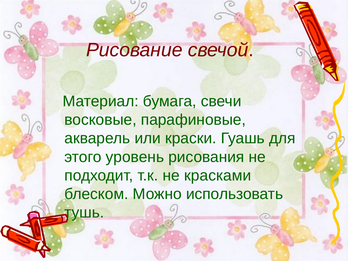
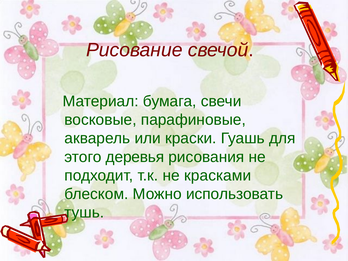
уровень: уровень -> деревья
